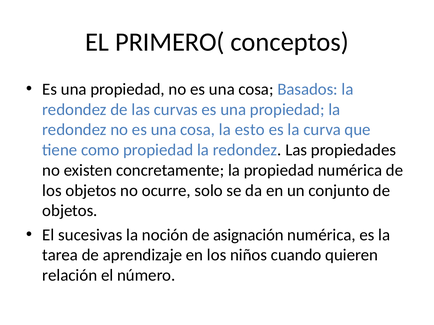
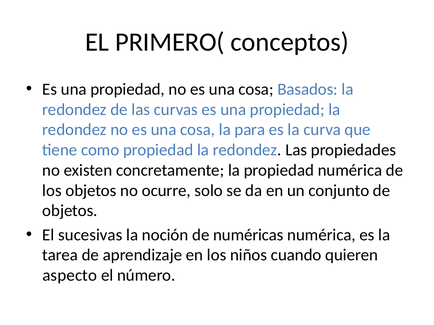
esto: esto -> para
asignación: asignación -> numéricas
relación: relación -> aspecto
